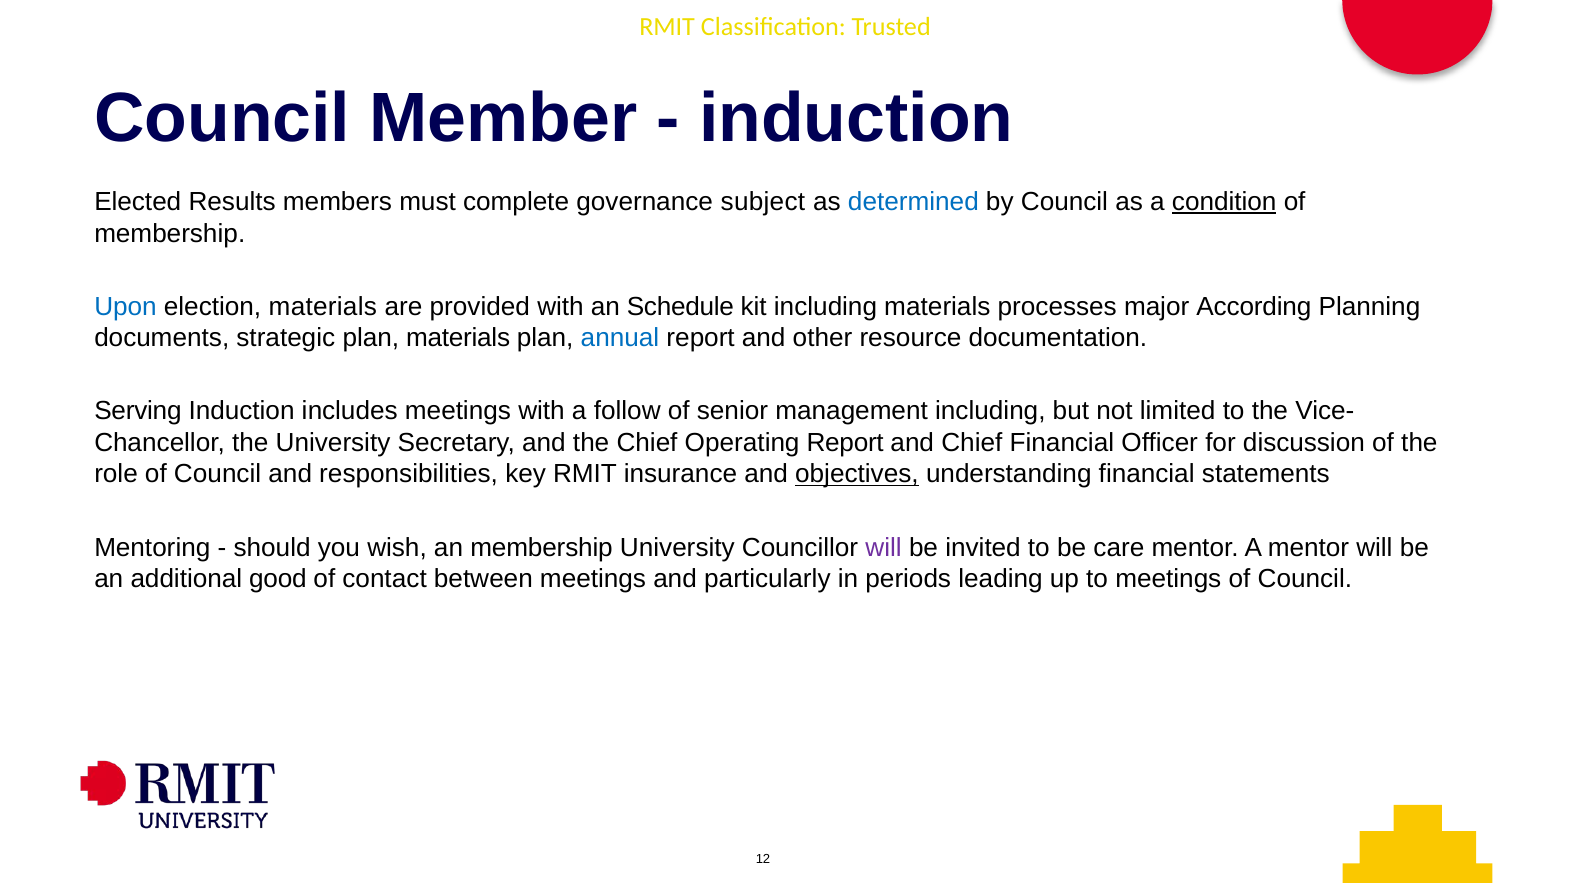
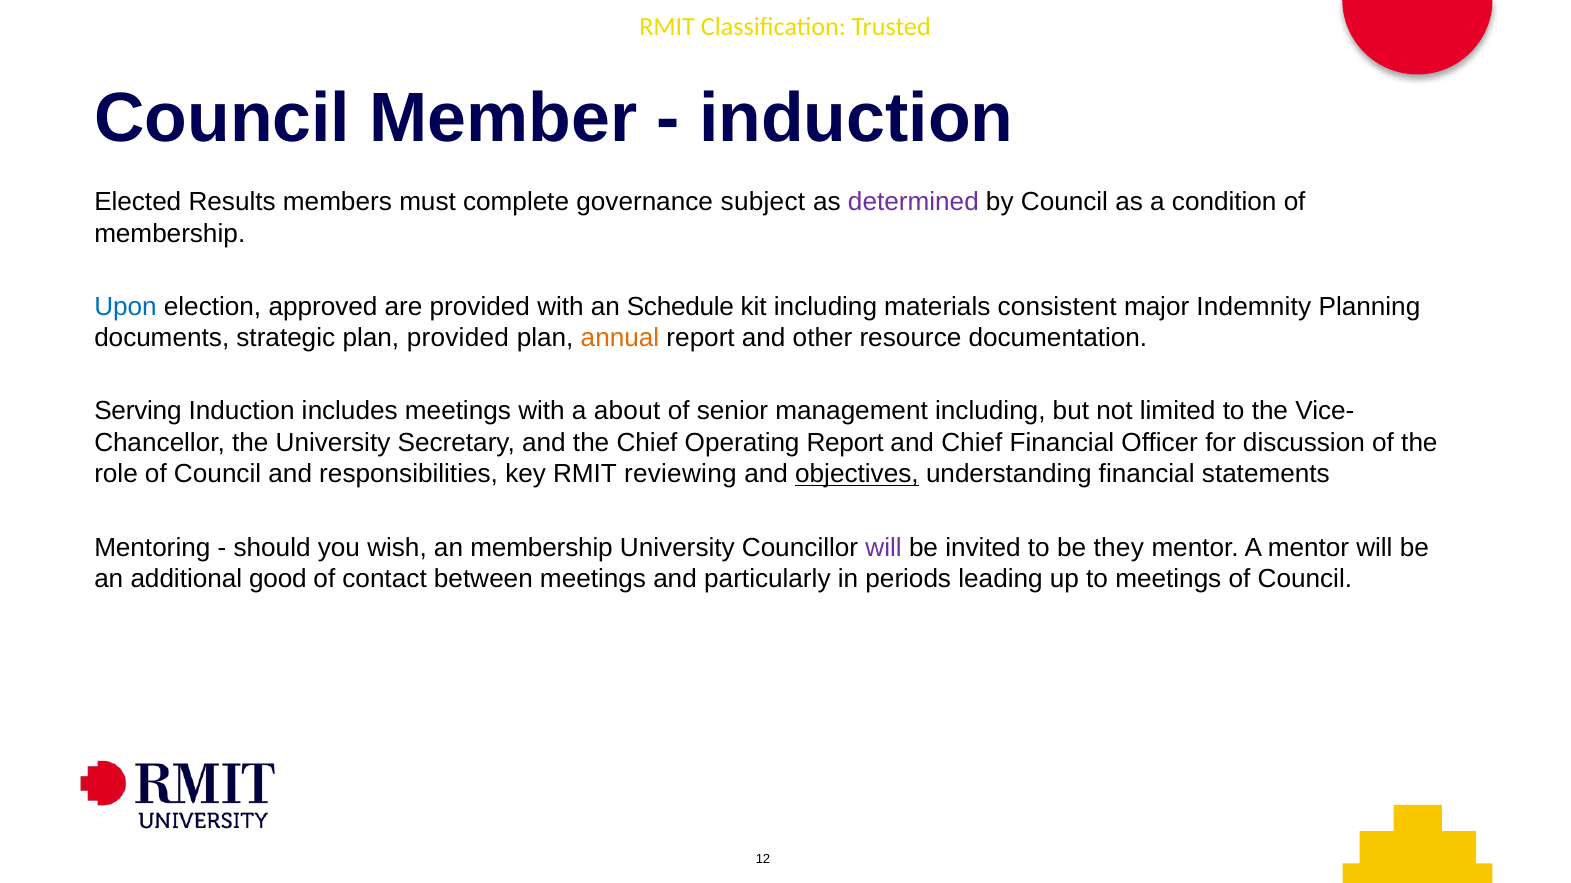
determined colour: blue -> purple
condition underline: present -> none
election materials: materials -> approved
processes: processes -> consistent
According: According -> Indemnity
plan materials: materials -> provided
annual colour: blue -> orange
follow: follow -> about
insurance: insurance -> reviewing
care: care -> they
